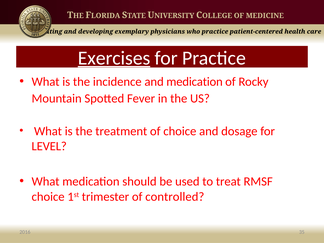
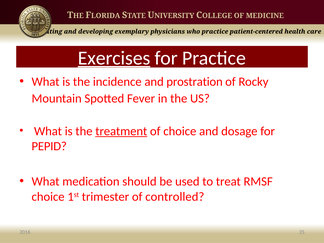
and medication: medication -> prostration
treatment underline: none -> present
LEVEL: LEVEL -> PEPID
